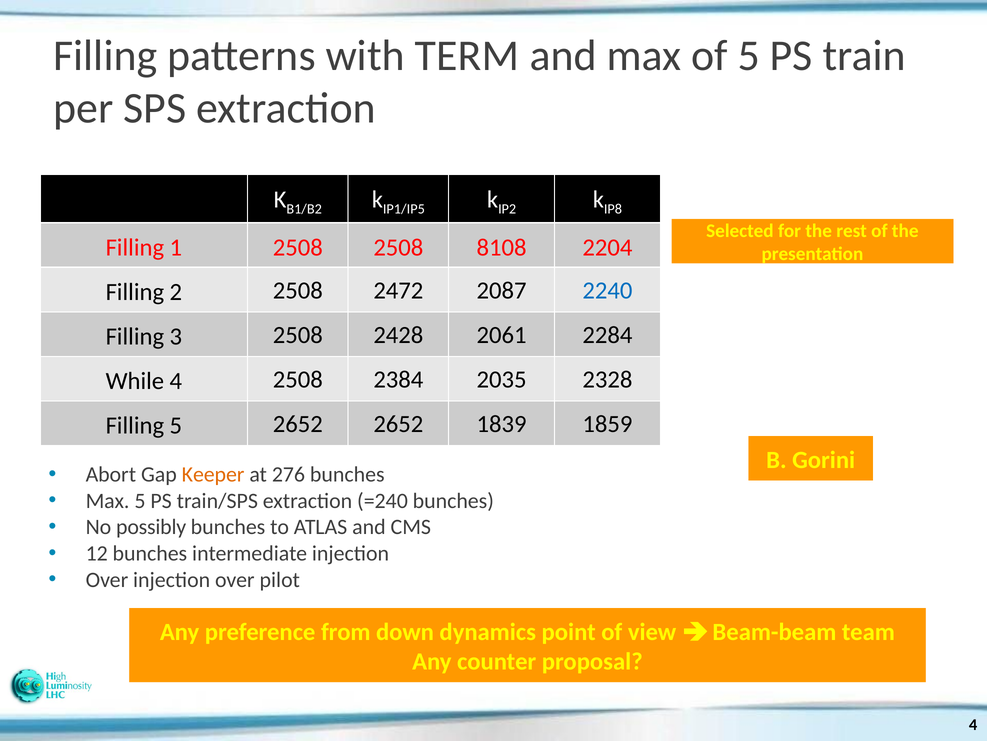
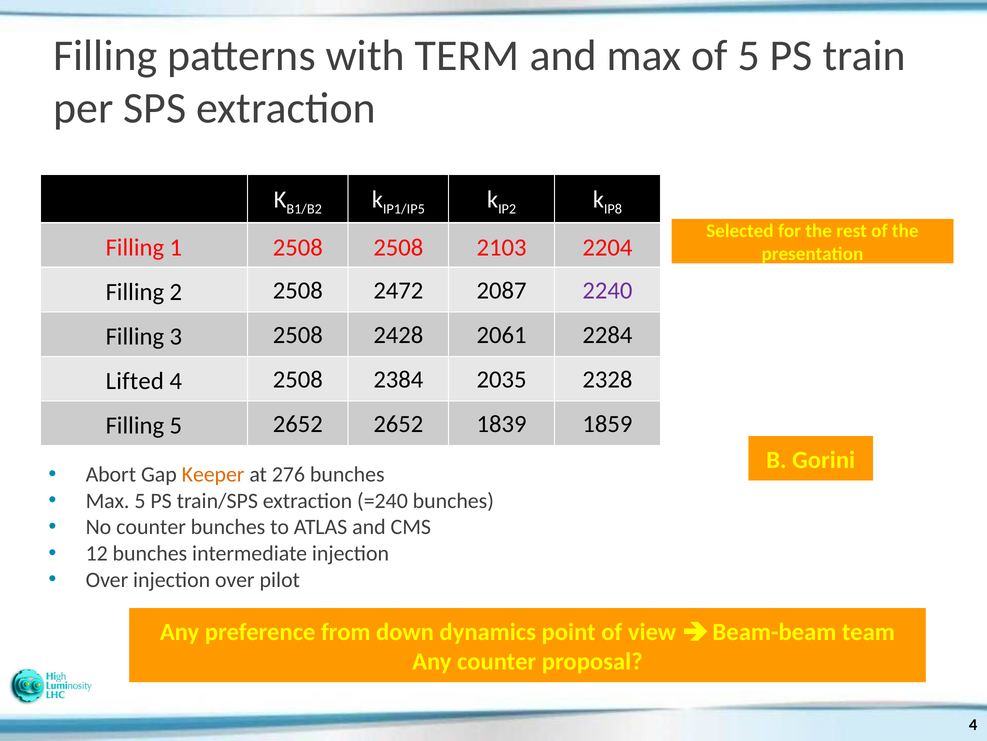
8108: 8108 -> 2103
2240 colour: blue -> purple
While: While -> Lifted
No possibly: possibly -> counter
